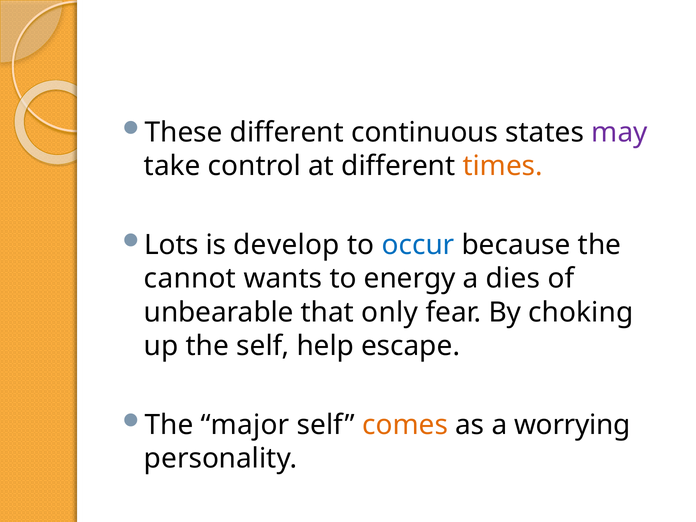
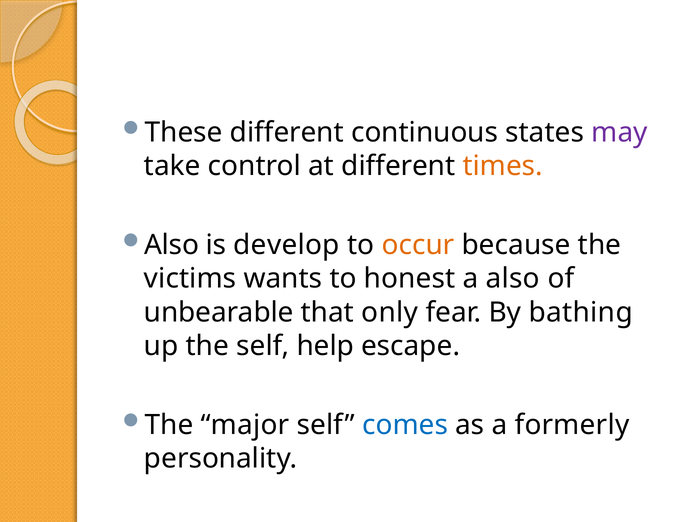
Lots at (172, 245): Lots -> Also
occur colour: blue -> orange
cannot: cannot -> victims
energy: energy -> honest
a dies: dies -> also
choking: choking -> bathing
comes colour: orange -> blue
worrying: worrying -> formerly
